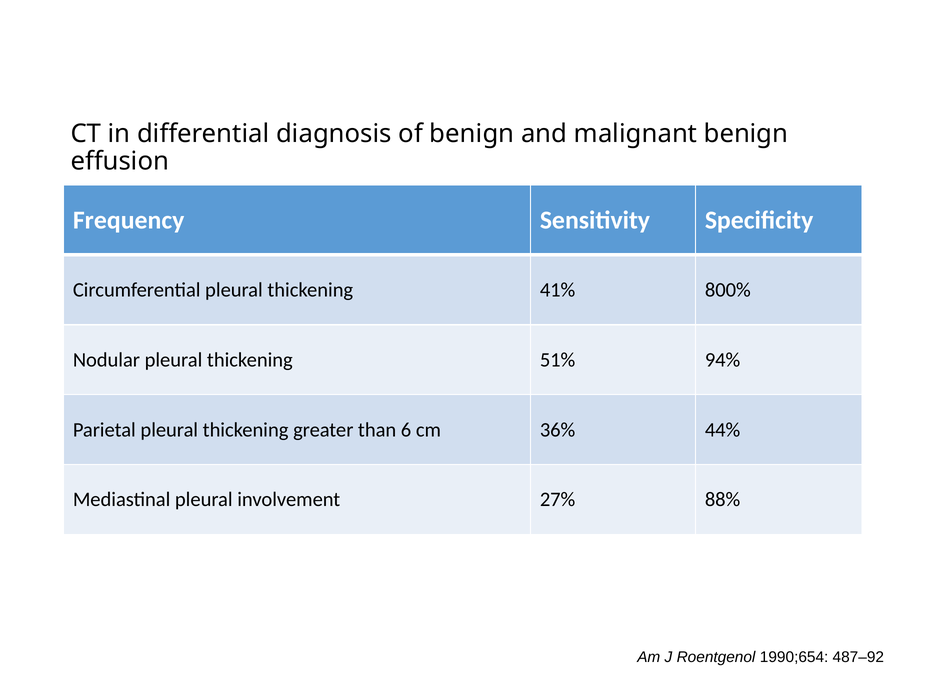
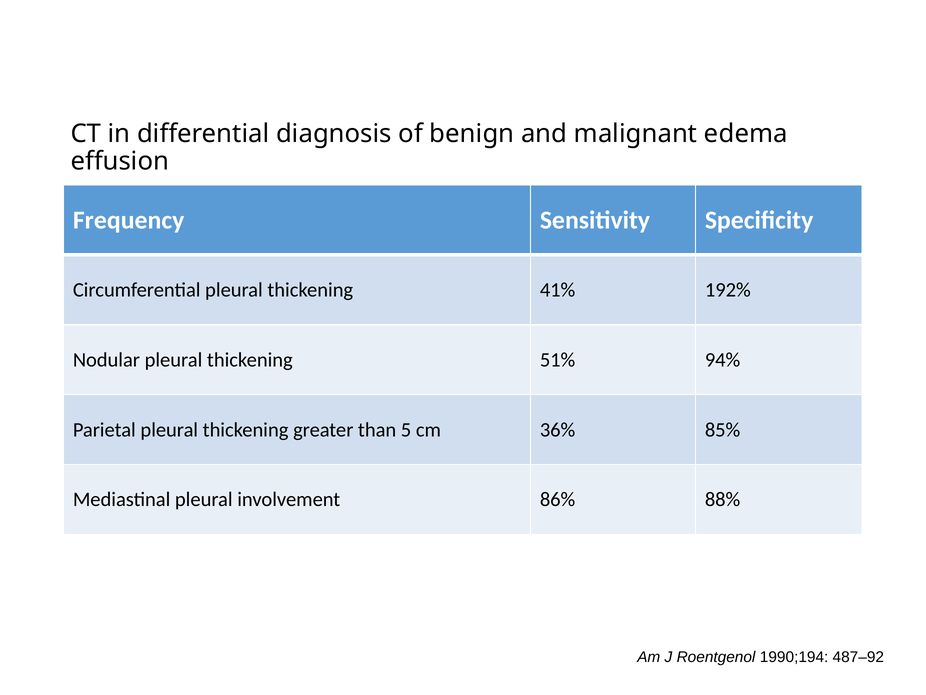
malignant benign: benign -> edema
800%: 800% -> 192%
6: 6 -> 5
44%: 44% -> 85%
27%: 27% -> 86%
1990;654: 1990;654 -> 1990;194
